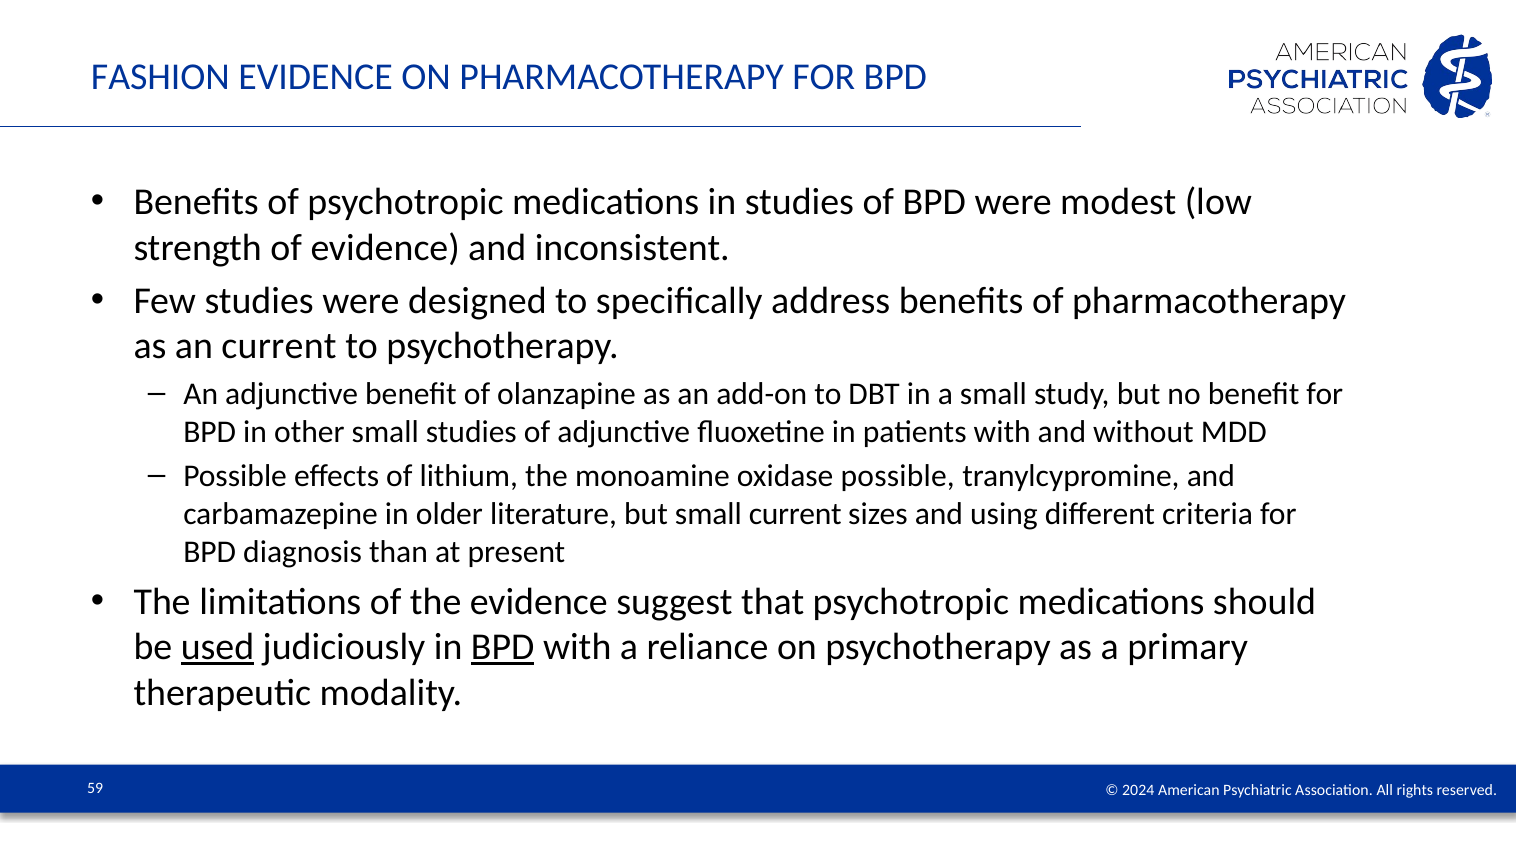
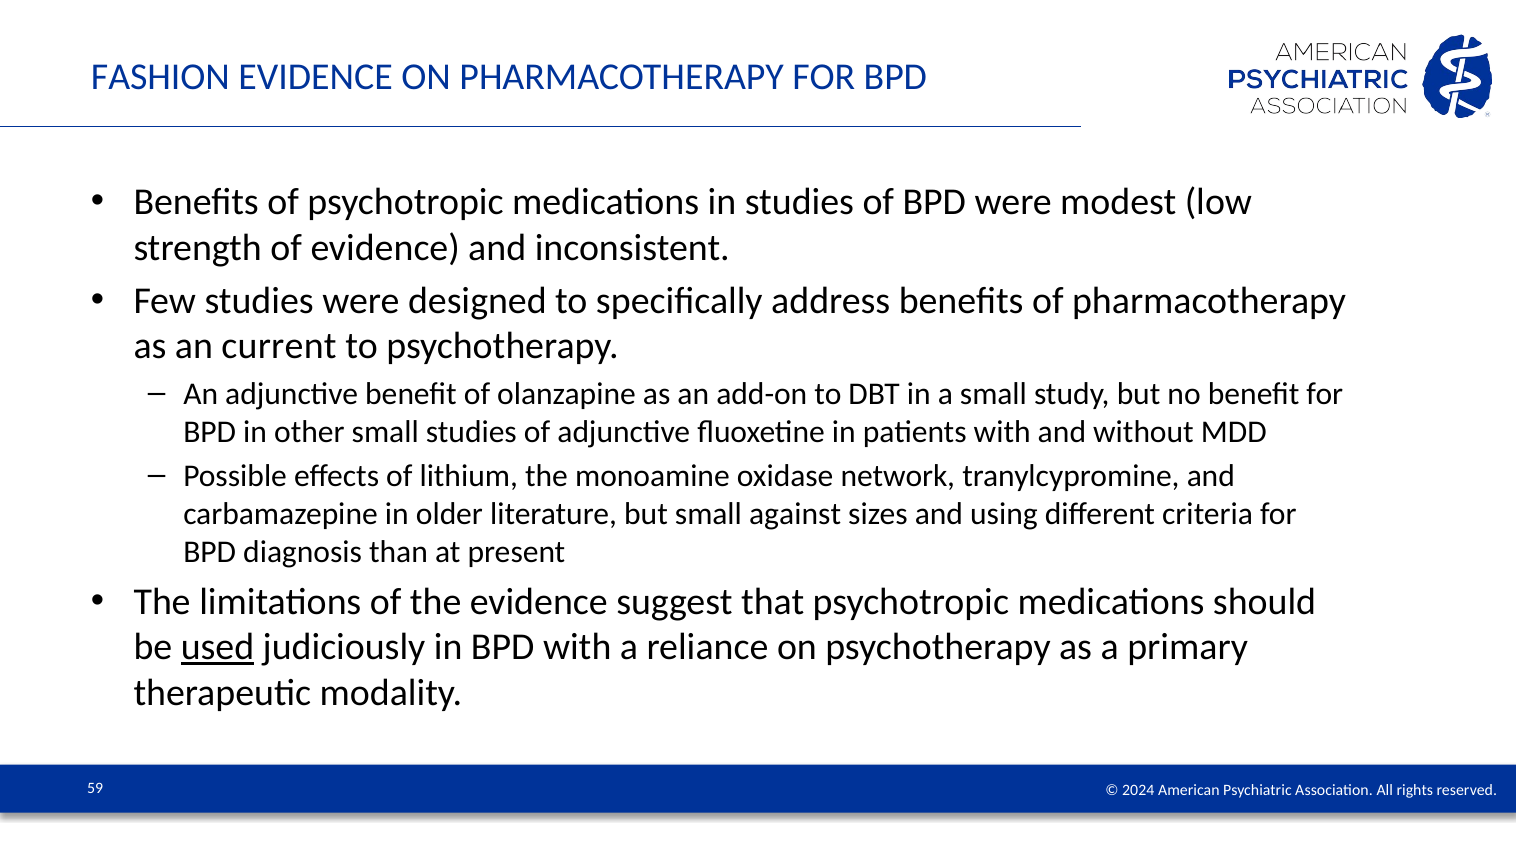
oxidase possible: possible -> network
small current: current -> against
BPD at (503, 647) underline: present -> none
